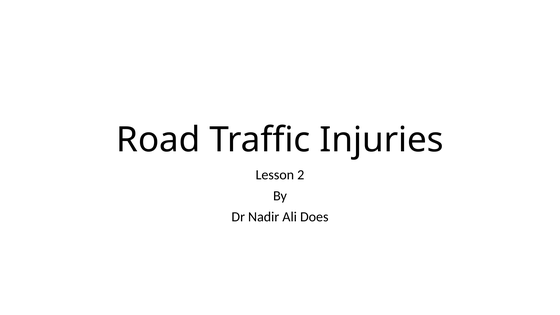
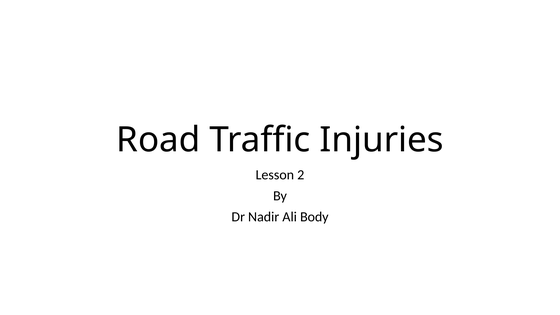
Does: Does -> Body
